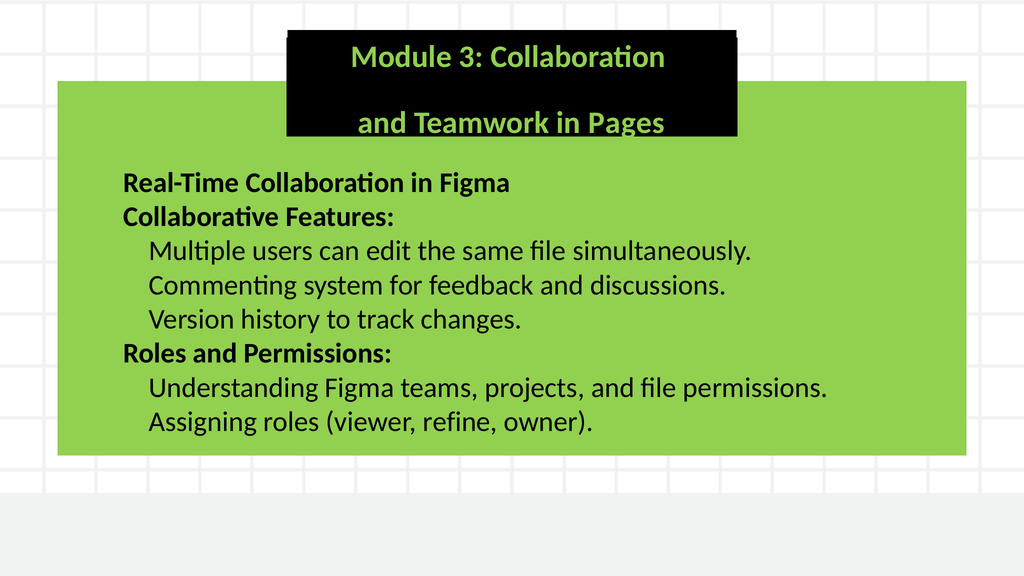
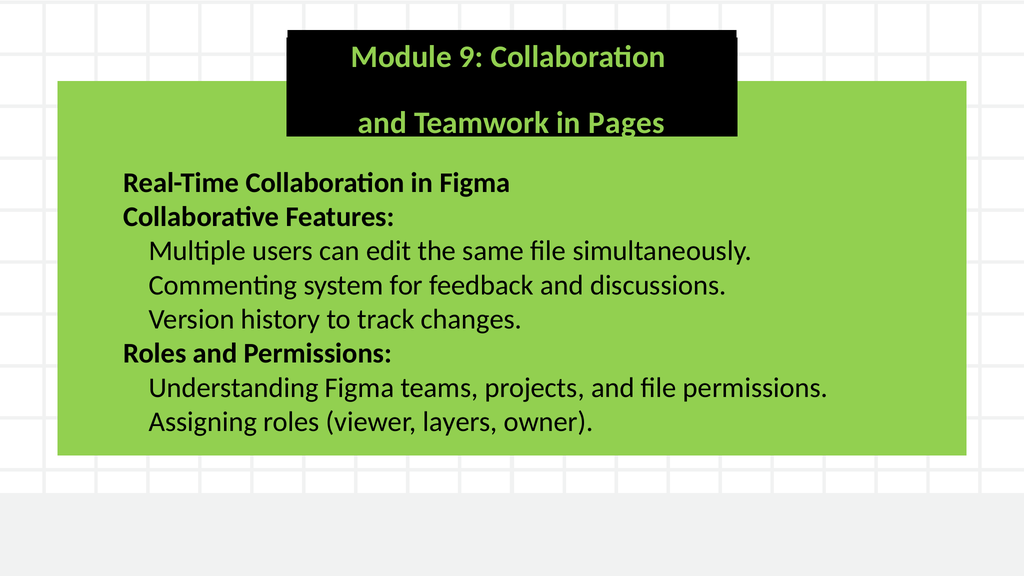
3: 3 -> 9
refine: refine -> layers
